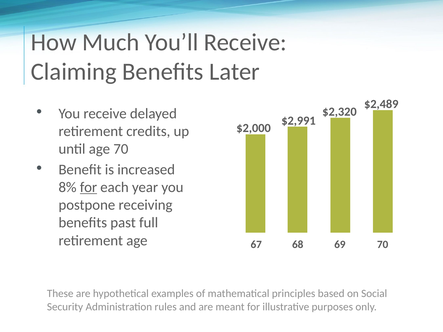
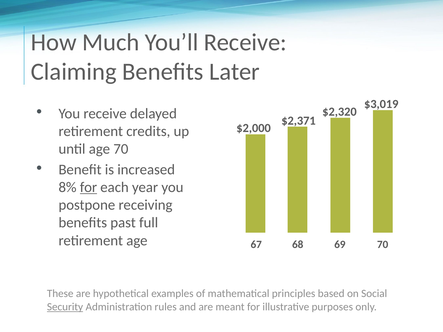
$2,489: $2,489 -> $3,019
$2,991: $2,991 -> $2,371
Security underline: none -> present
